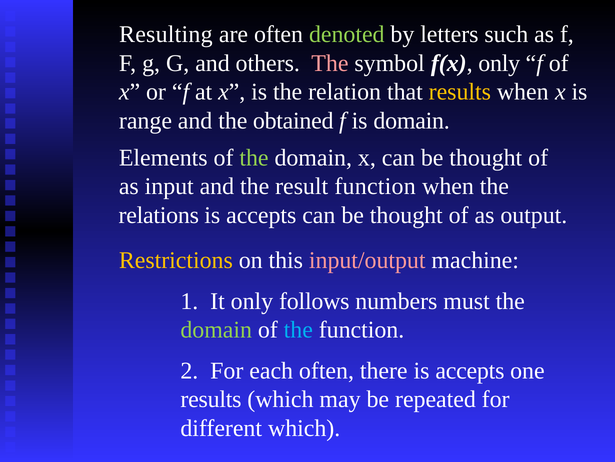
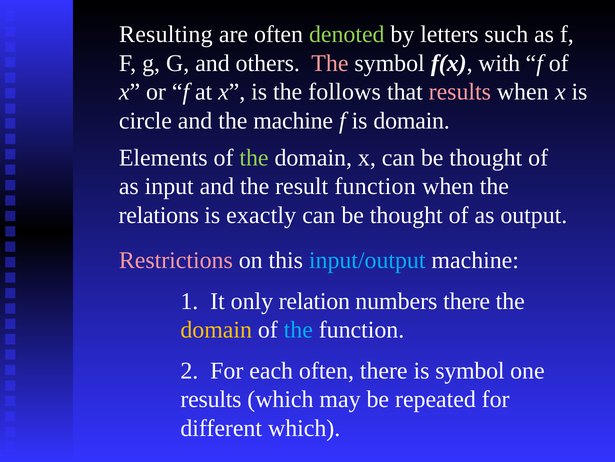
f(x only: only -> with
relation: relation -> follows
results at (460, 92) colour: yellow -> pink
range: range -> circle
the obtained: obtained -> machine
accepts at (261, 215): accepts -> exactly
Restrictions colour: yellow -> pink
input/output colour: pink -> light blue
follows: follows -> relation
numbers must: must -> there
domain at (216, 329) colour: light green -> yellow
there is accepts: accepts -> symbol
